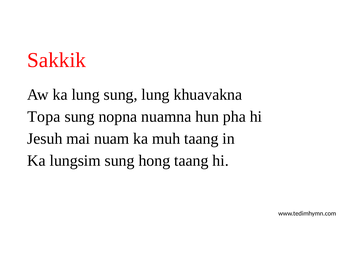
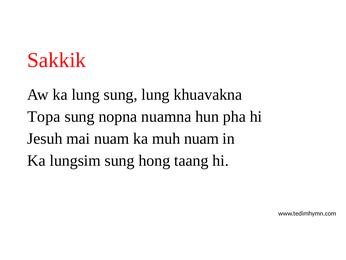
muh taang: taang -> nuam
